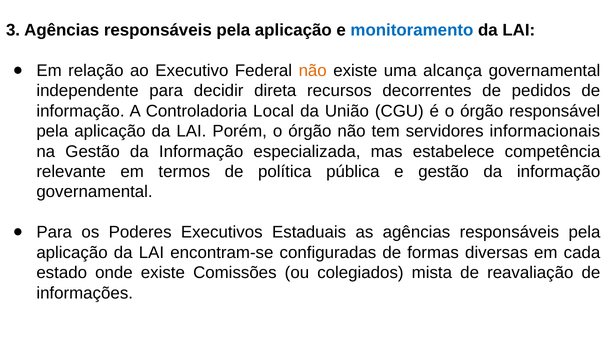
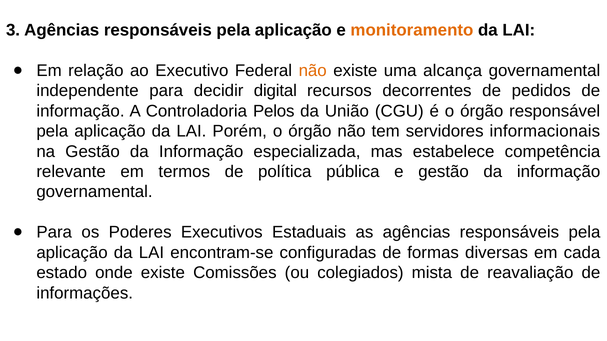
monitoramento colour: blue -> orange
direta: direta -> digital
Local: Local -> Pelos
